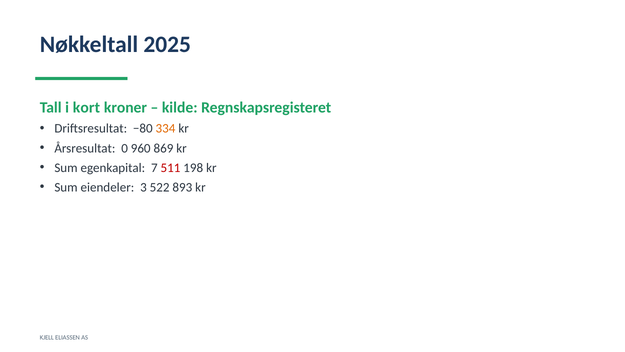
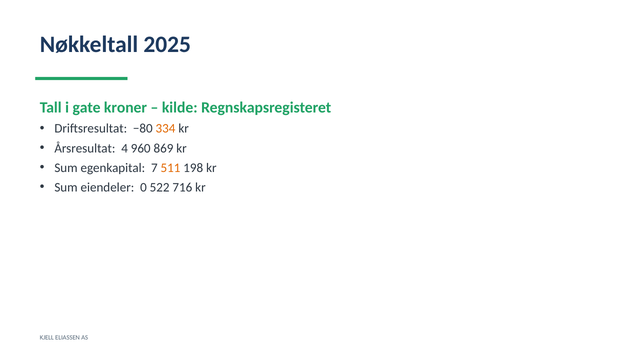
kort: kort -> gate
0: 0 -> 4
511 colour: red -> orange
3: 3 -> 0
893: 893 -> 716
